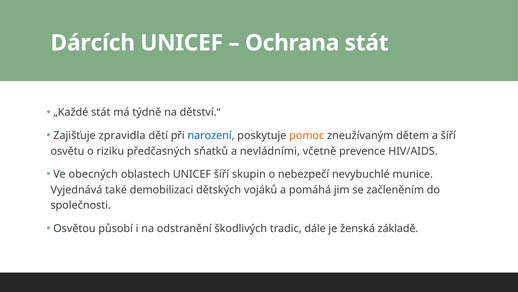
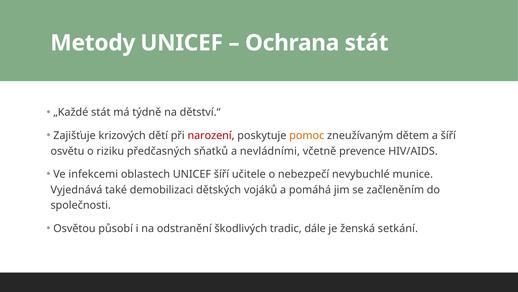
Dárcích: Dárcích -> Metody
zpravidla: zpravidla -> krizových
narození colour: blue -> red
obecných: obecných -> infekcemi
skupin: skupin -> učitele
základě: základě -> setkání
